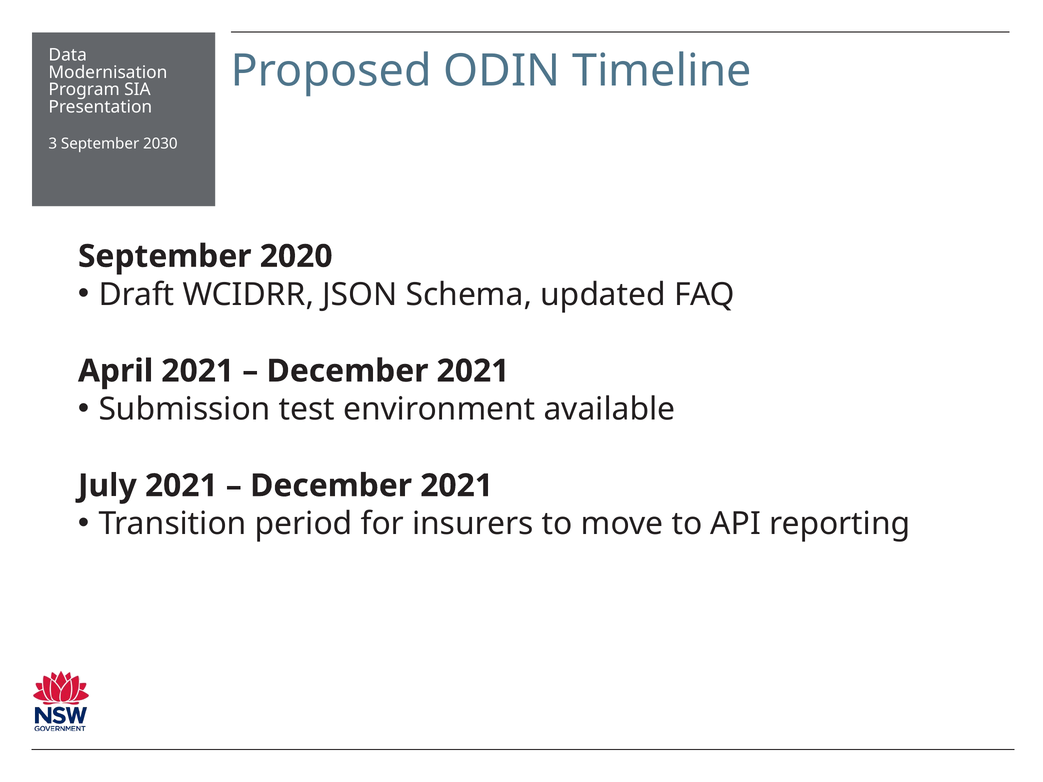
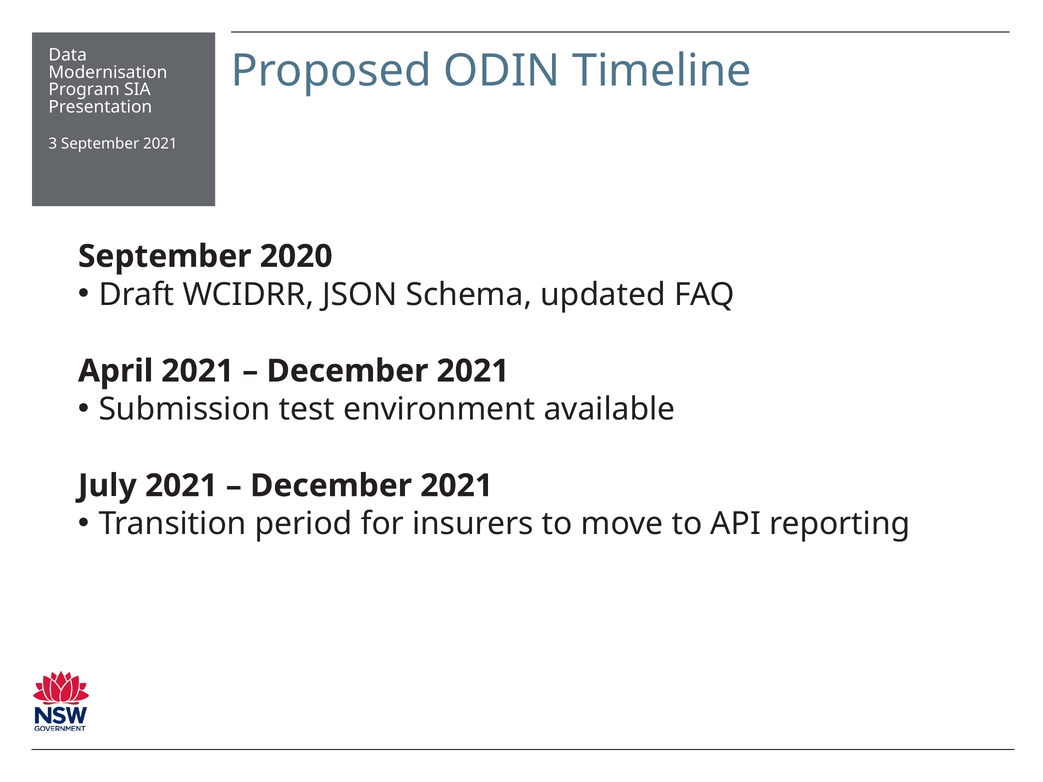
September 2030: 2030 -> 2021
